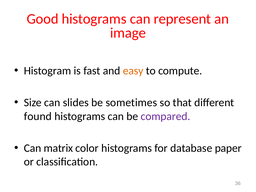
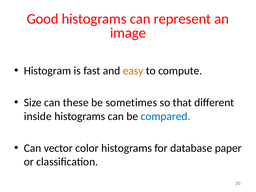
slides: slides -> these
found: found -> inside
compared colour: purple -> blue
matrix: matrix -> vector
